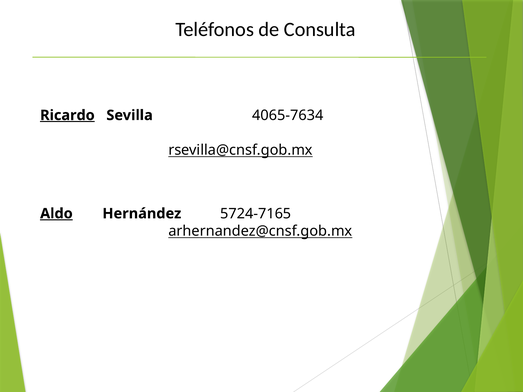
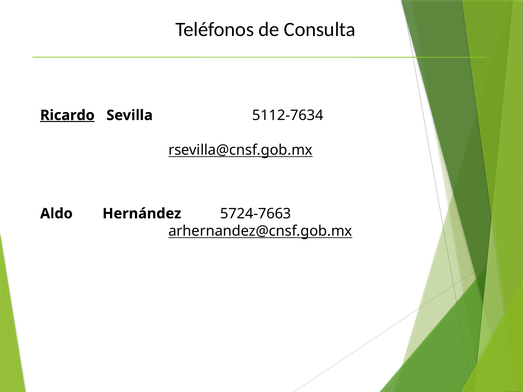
4065-7634: 4065-7634 -> 5112-7634
Aldo underline: present -> none
5724-7165: 5724-7165 -> 5724-7663
